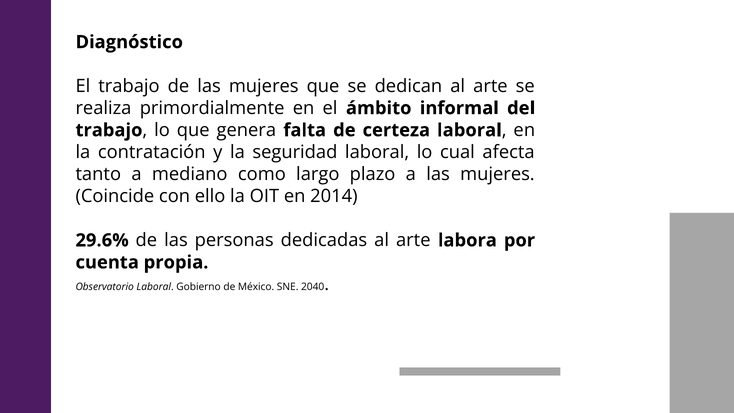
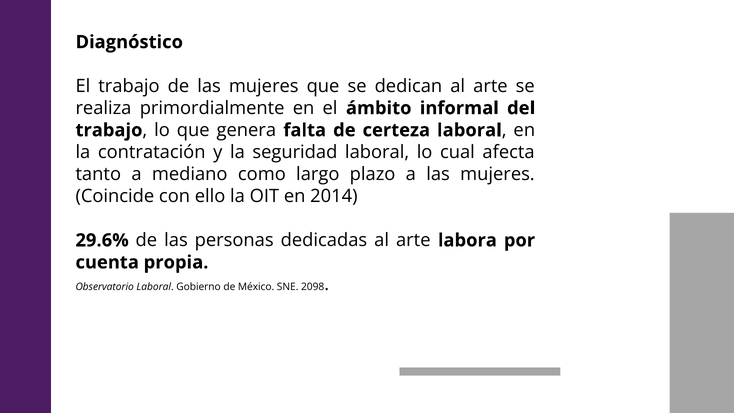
2040: 2040 -> 2098
